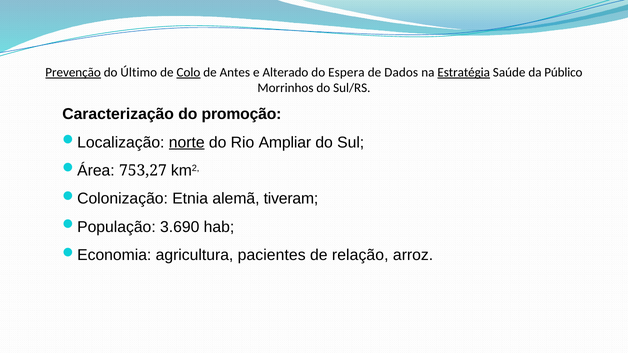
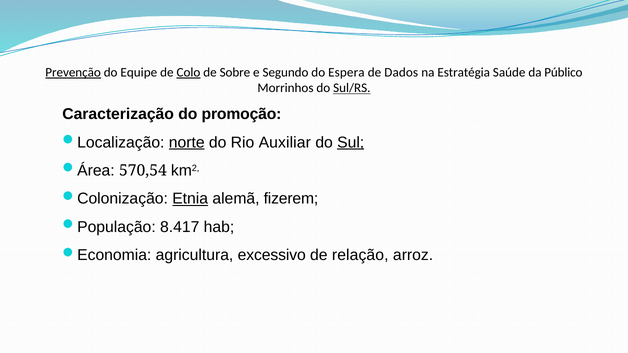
Último: Último -> Equipe
Antes: Antes -> Sobre
Alterado: Alterado -> Segundo
Estratégia underline: present -> none
Sul/RS underline: none -> present
Ampliar: Ampliar -> Auxiliar
Sul underline: none -> present
753,27: 753,27 -> 570,54
Etnia underline: none -> present
tiveram: tiveram -> fizerem
3.690: 3.690 -> 8.417
pacientes: pacientes -> excessivo
